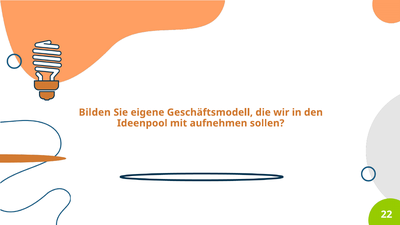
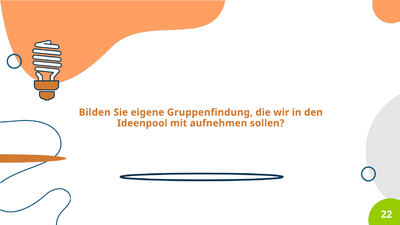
Geschäftsmodell: Geschäftsmodell -> Gruppenfindung
